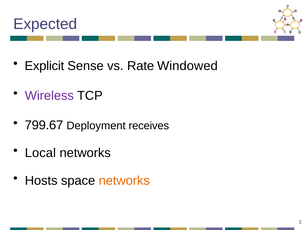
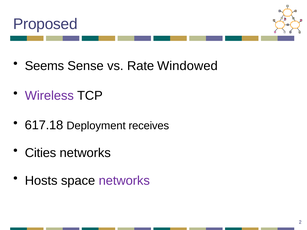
Expected: Expected -> Proposed
Explicit: Explicit -> Seems
799.67: 799.67 -> 617.18
Local: Local -> Cities
networks at (124, 181) colour: orange -> purple
